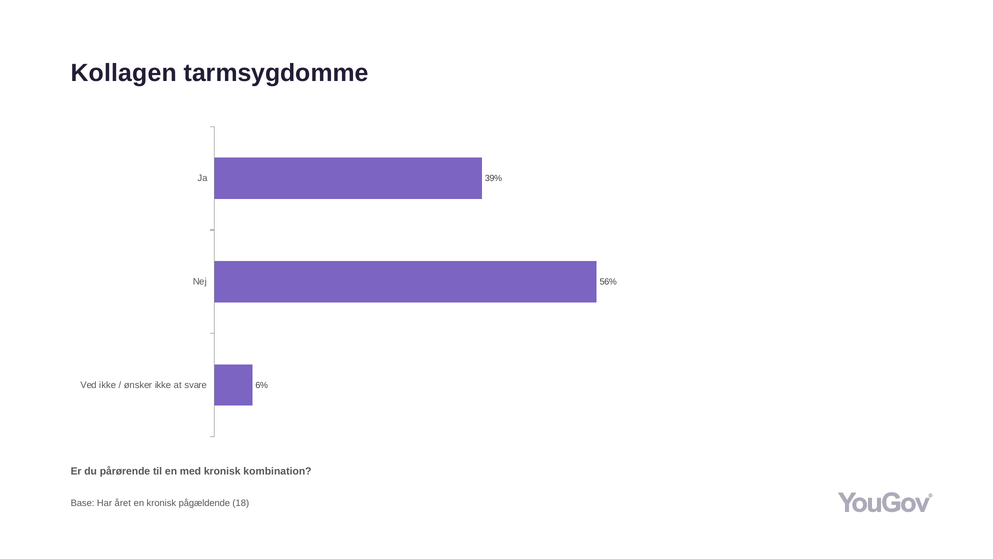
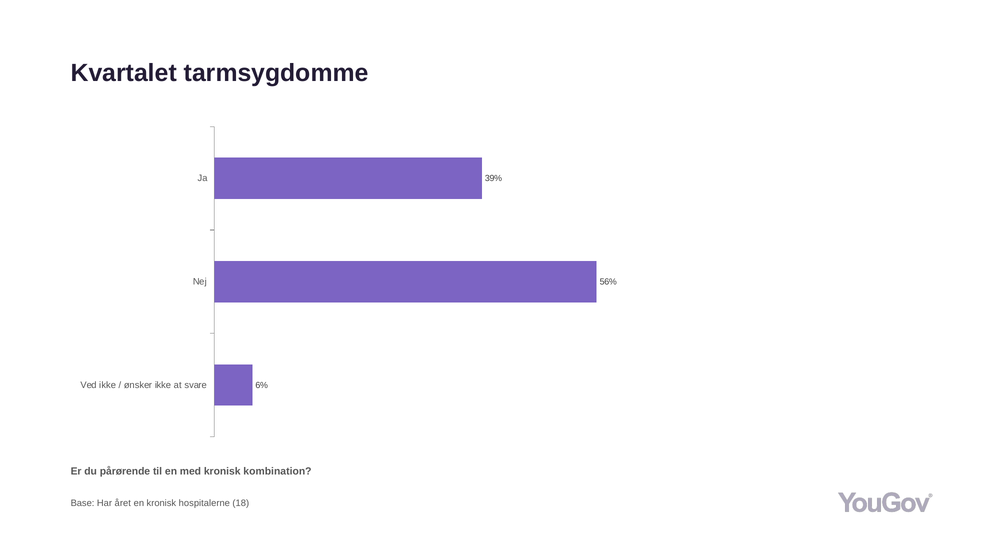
Kollagen: Kollagen -> Kvartalet
pågældende: pågældende -> hospitalerne
